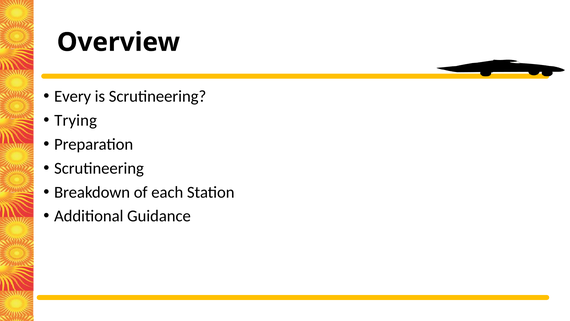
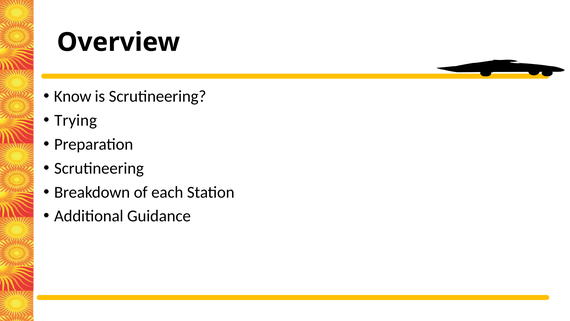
Every: Every -> Know
